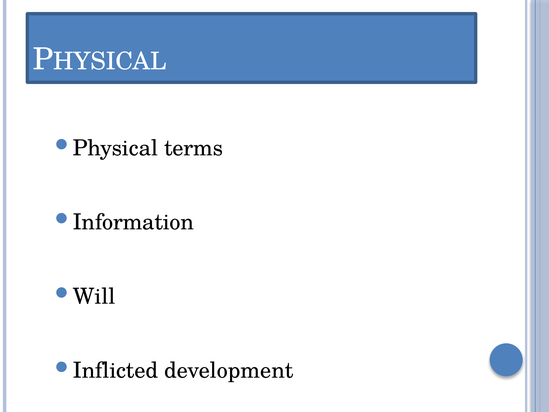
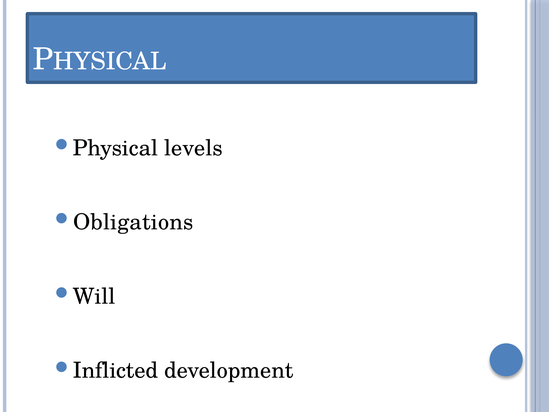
terms: terms -> levels
Information: Information -> Obligations
